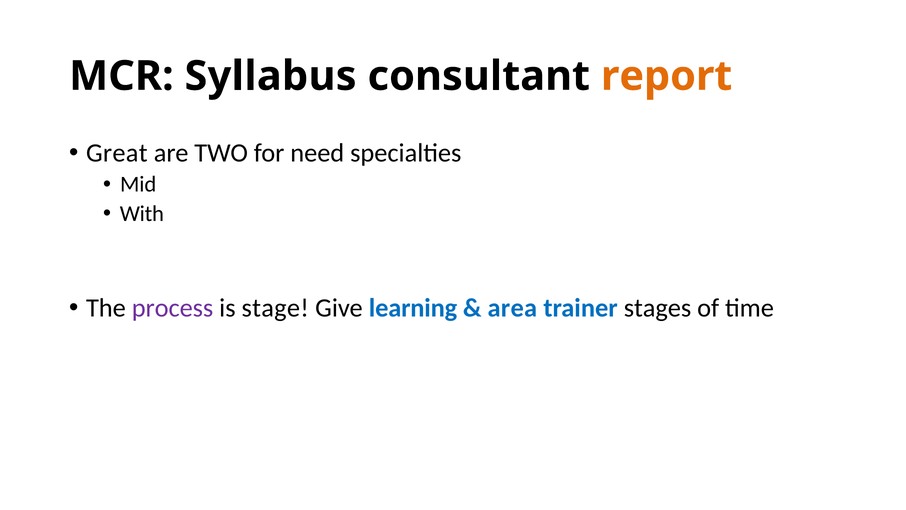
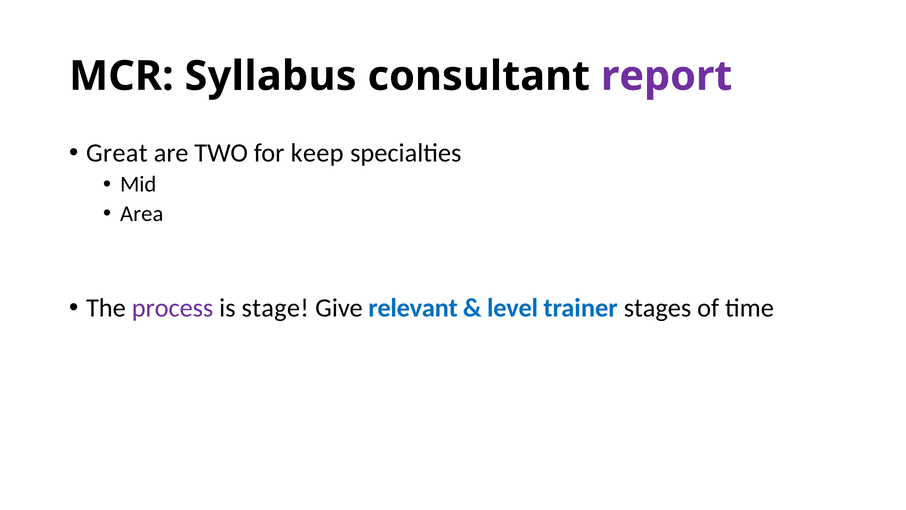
report colour: orange -> purple
need: need -> keep
With: With -> Area
learning: learning -> relevant
area: area -> level
